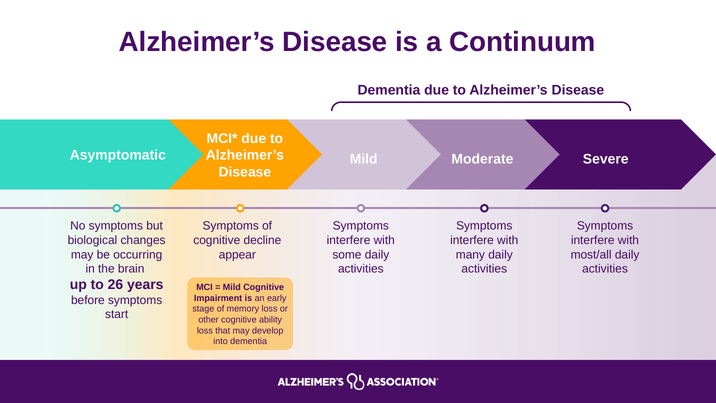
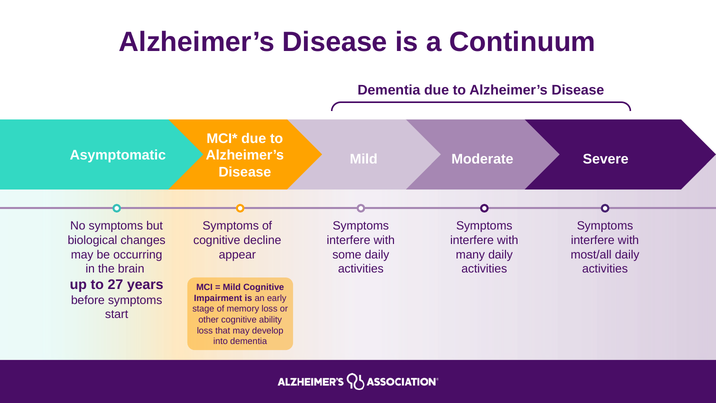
26: 26 -> 27
